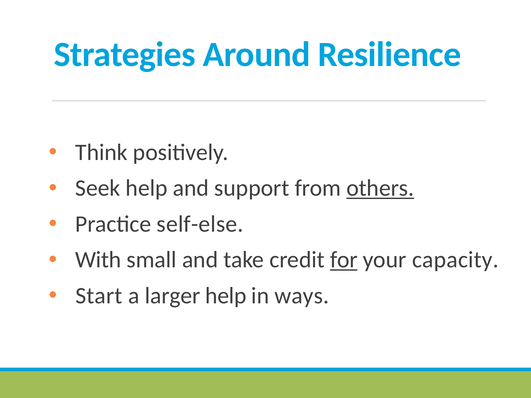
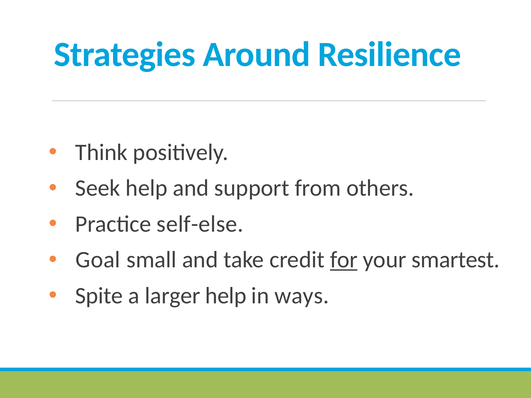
others underline: present -> none
With: With -> Goal
capacity: capacity -> smartest
Start: Start -> Spite
